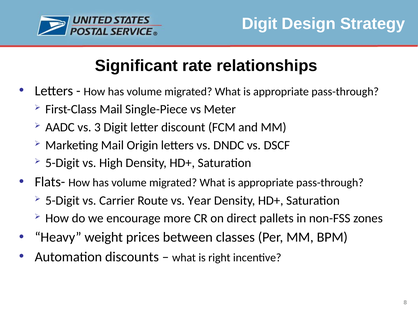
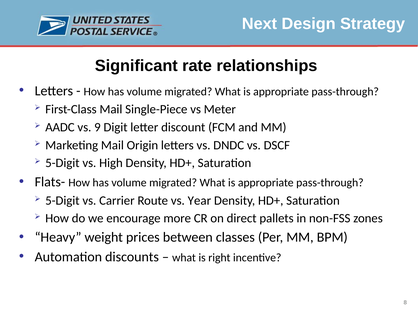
Digit at (260, 24): Digit -> Next
3: 3 -> 9
